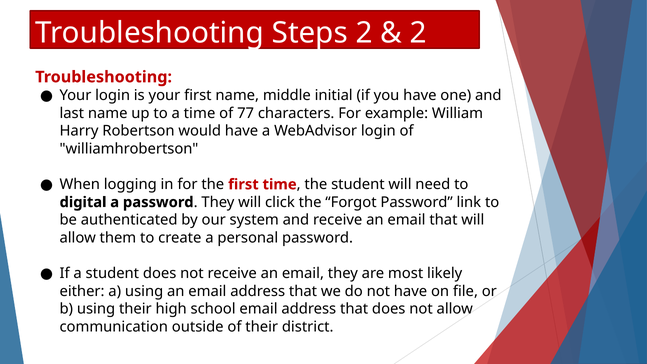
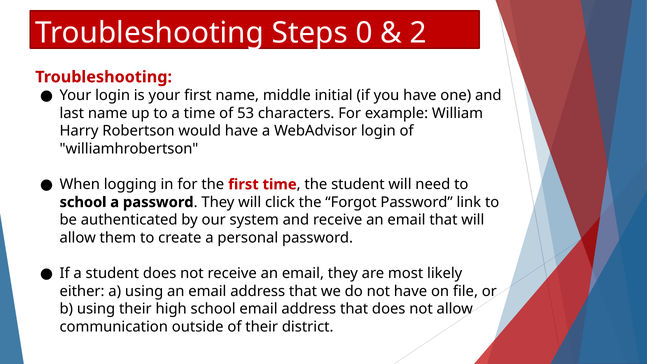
Steps 2: 2 -> 0
77: 77 -> 53
digital at (83, 202): digital -> school
